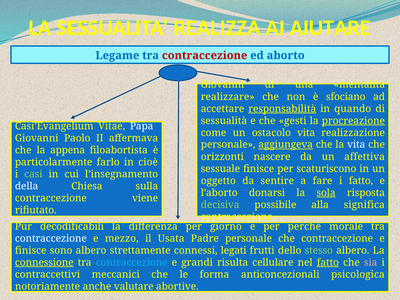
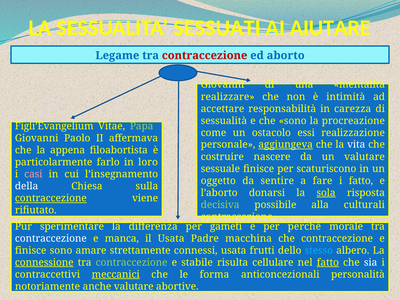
REALIZZA: REALIZZA -> SESSUATI
sfociano: sfociano -> intimità
responsabilità underline: present -> none
quando: quando -> carezza
che gesti: gesti -> sono
procreazione underline: present -> none
Casi’Evangelium: Casi’Evangelium -> Figli’Evangelium
Papa colour: white -> light green
ostacolo vita: vita -> essi
orizzonti: orizzonti -> costruire
un affettiva: affettiva -> valutare
cioè: cioè -> loro
casi colour: light green -> pink
contraccezione at (51, 198) underline: none -> present
significa: significa -> culturali
decodificabili: decodificabili -> sperimentare
giorno: giorno -> gameti
mezzo: mezzo -> manca
Padre personale: personale -> macchina
sono albero: albero -> amare
connessi legati: legati -> usata
stesso colour: light green -> light blue
contraccezione at (132, 262) colour: light blue -> light green
grandi: grandi -> stabile
sia colour: pink -> white
meccanici underline: none -> present
psicologica: psicologica -> personalità
